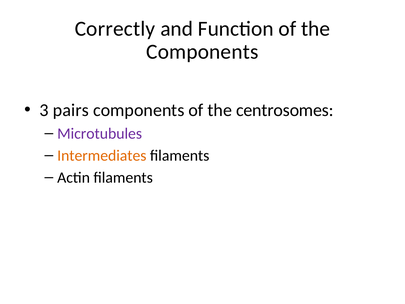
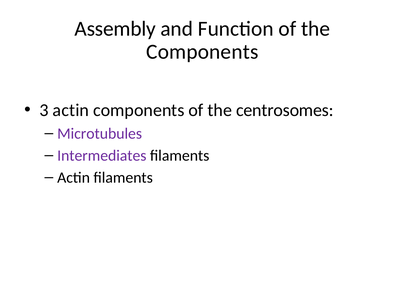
Correctly: Correctly -> Assembly
3 pairs: pairs -> actin
Intermediates colour: orange -> purple
